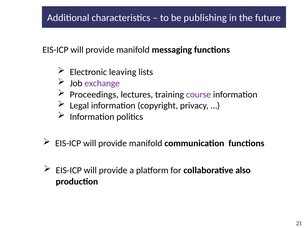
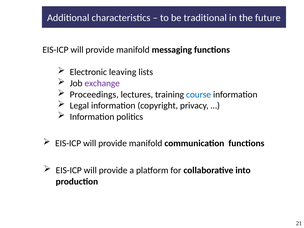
publishing: publishing -> traditional
course colour: purple -> blue
also: also -> into
